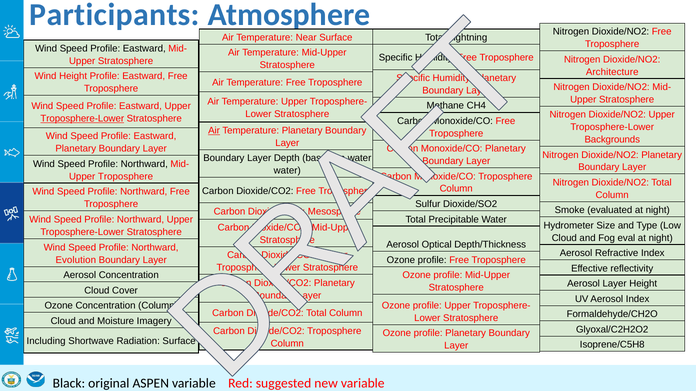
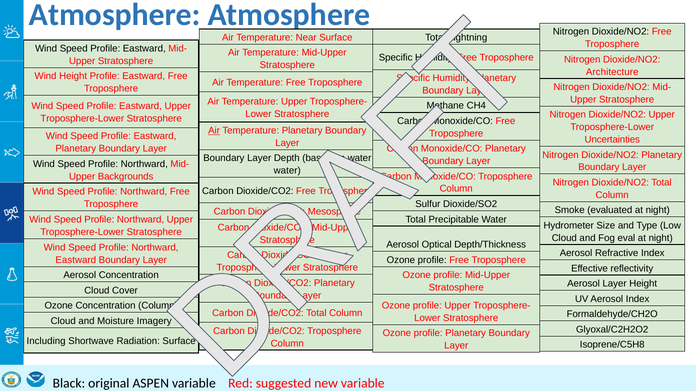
Participants at (115, 15): Participants -> Atmosphere
Troposphere-Lower at (82, 119) underline: present -> none
Backgrounds: Backgrounds -> Uncertainties
Upper Troposphere: Troposphere -> Backgrounds
Evolution at (76, 260): Evolution -> Eastward
